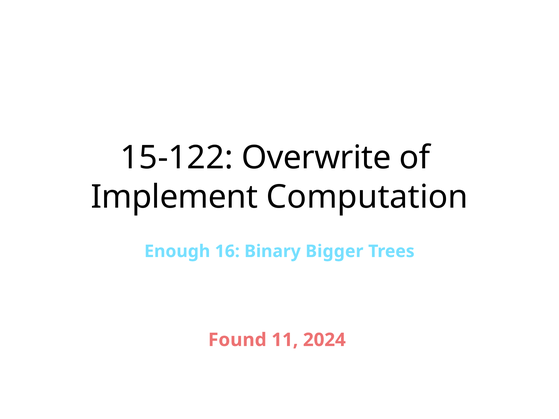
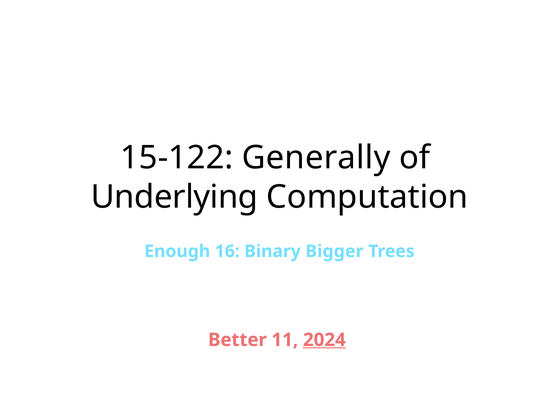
Overwrite: Overwrite -> Generally
Implement: Implement -> Underlying
Found: Found -> Better
2024 underline: none -> present
